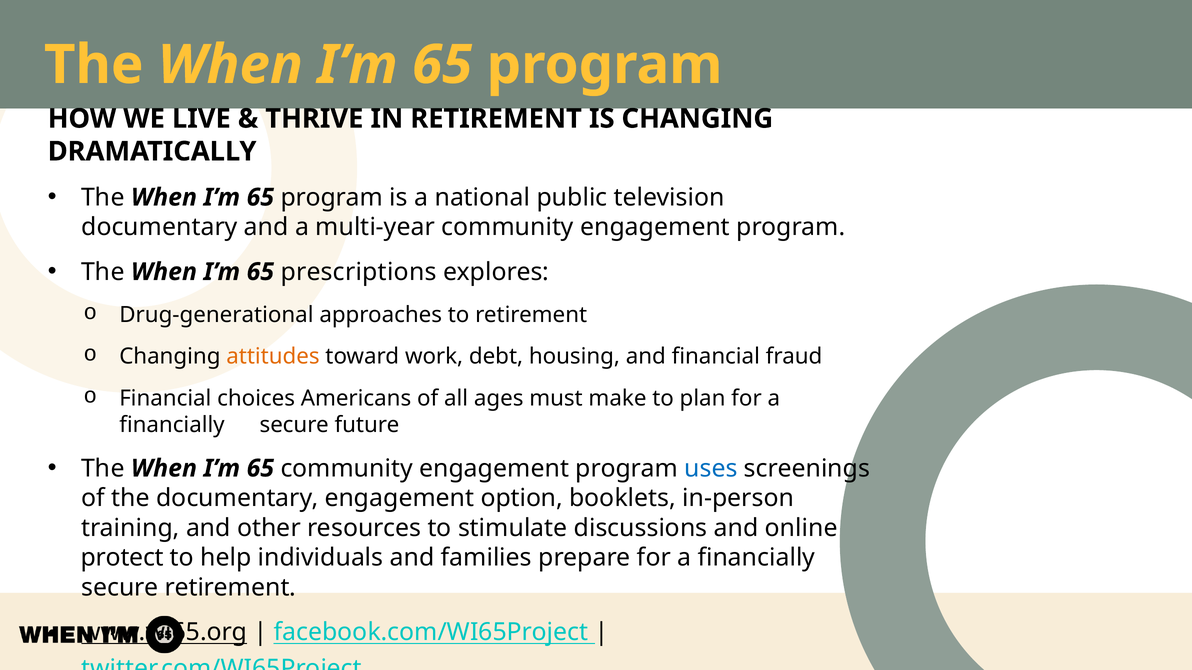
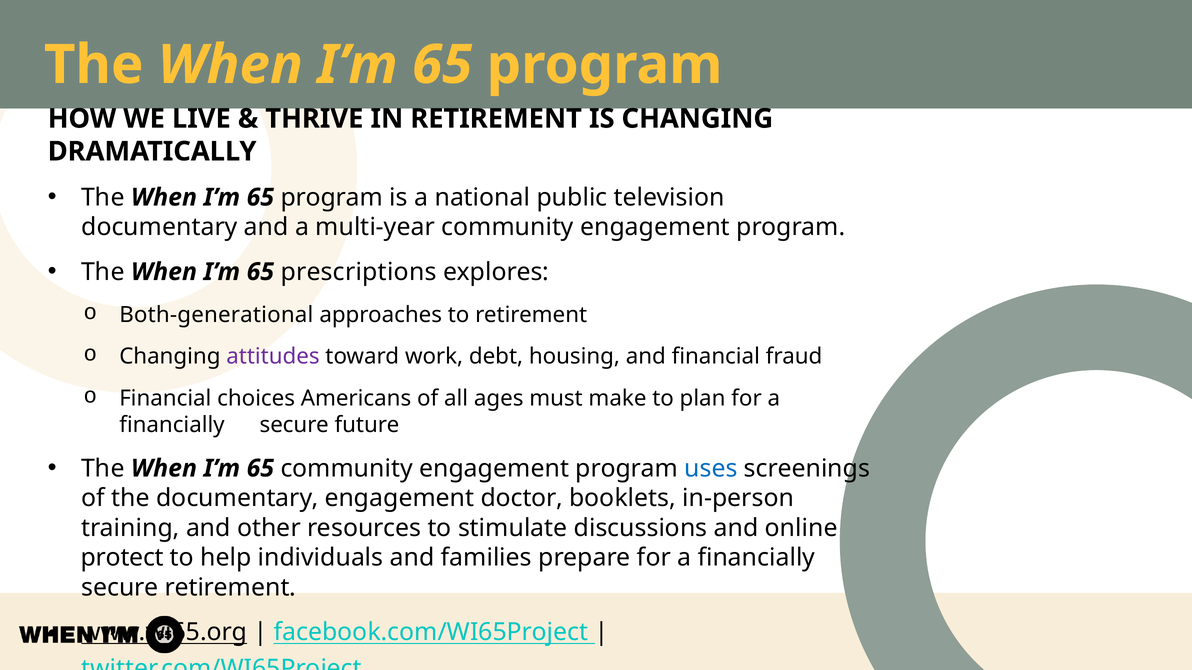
Drug-generational: Drug-generational -> Both-generational
attitudes colour: orange -> purple
option: option -> doctor
